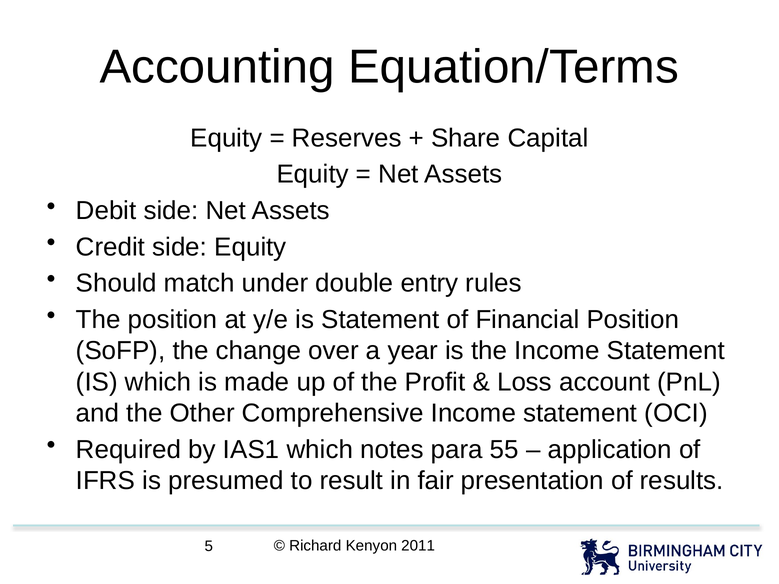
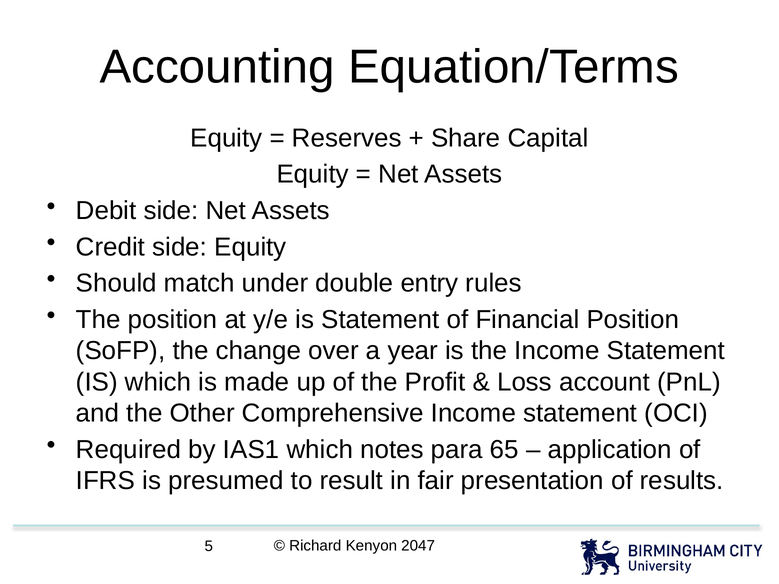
55: 55 -> 65
2011: 2011 -> 2047
